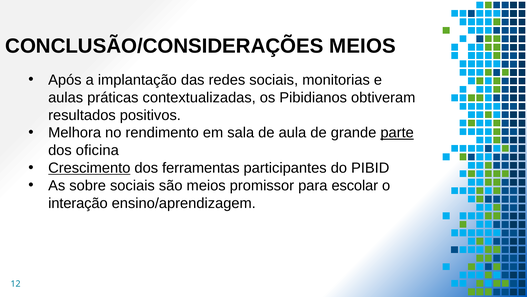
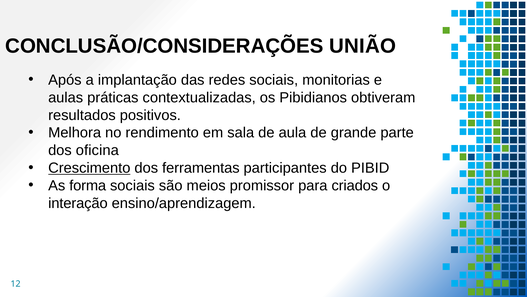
CONCLUSÃO/CONSIDERAÇÕES MEIOS: MEIOS -> UNIÃO
parte underline: present -> none
sobre: sobre -> forma
escolar: escolar -> criados
